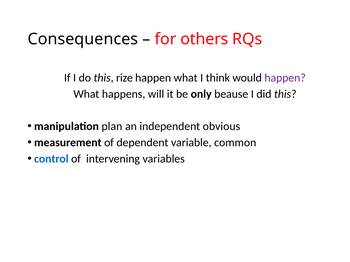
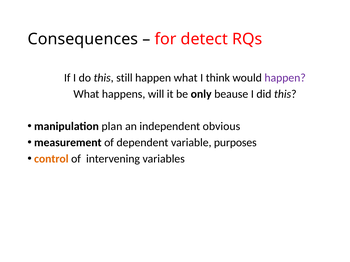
others: others -> detect
rize: rize -> still
common: common -> purposes
control colour: blue -> orange
